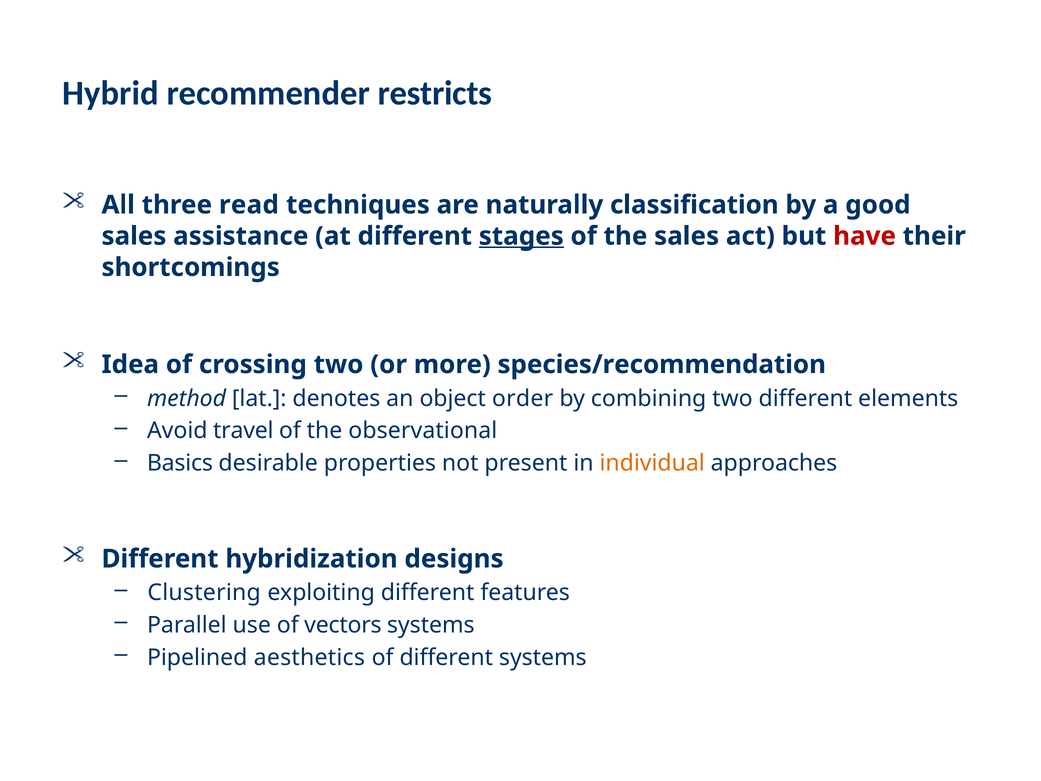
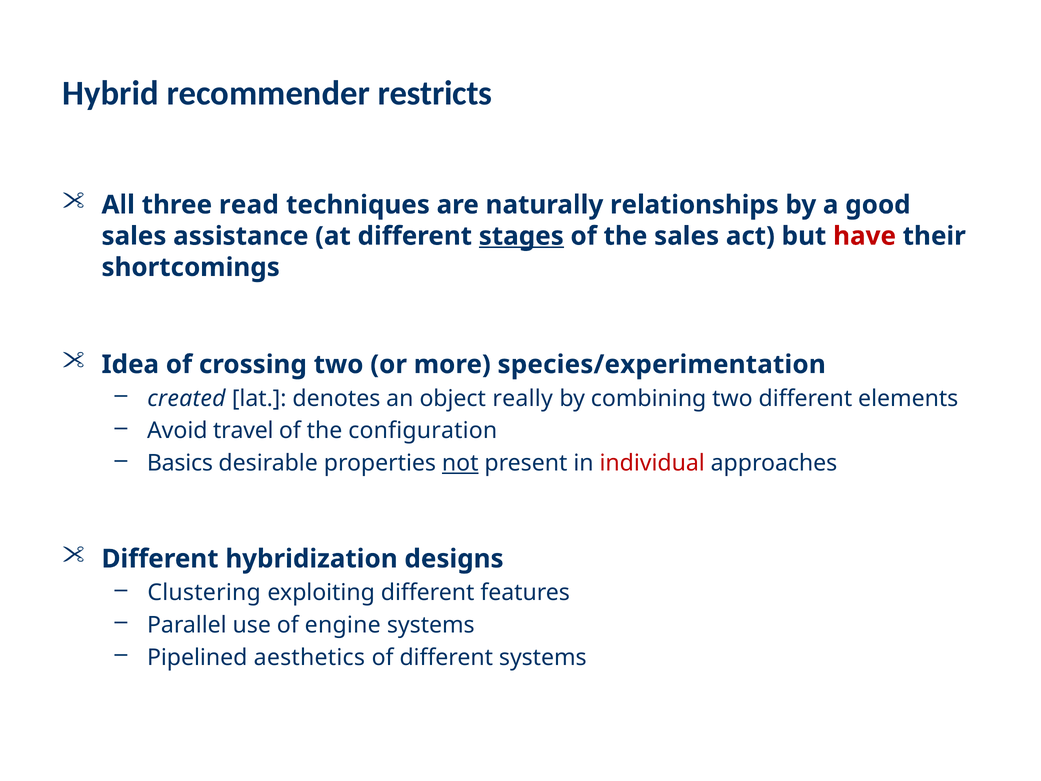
classification: classification -> relationships
species/recommendation: species/recommendation -> species/experimentation
method: method -> created
order: order -> really
observational: observational -> configuration
not underline: none -> present
individual colour: orange -> red
vectors: vectors -> engine
